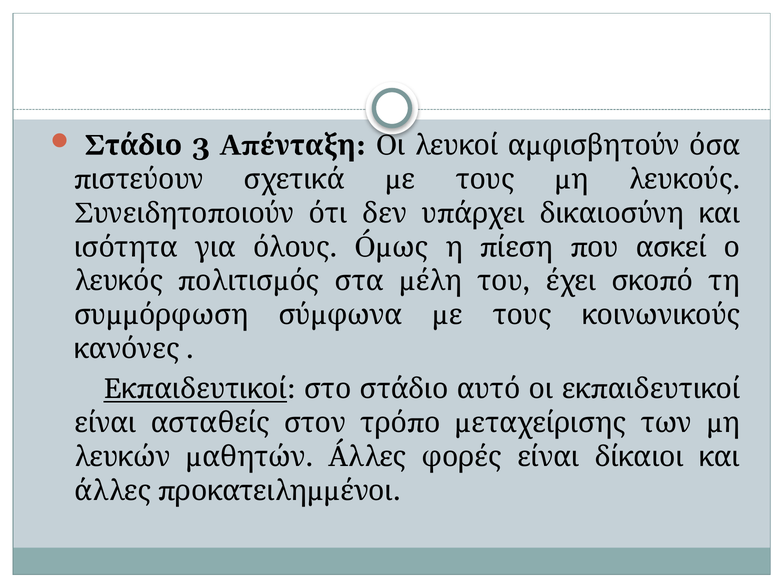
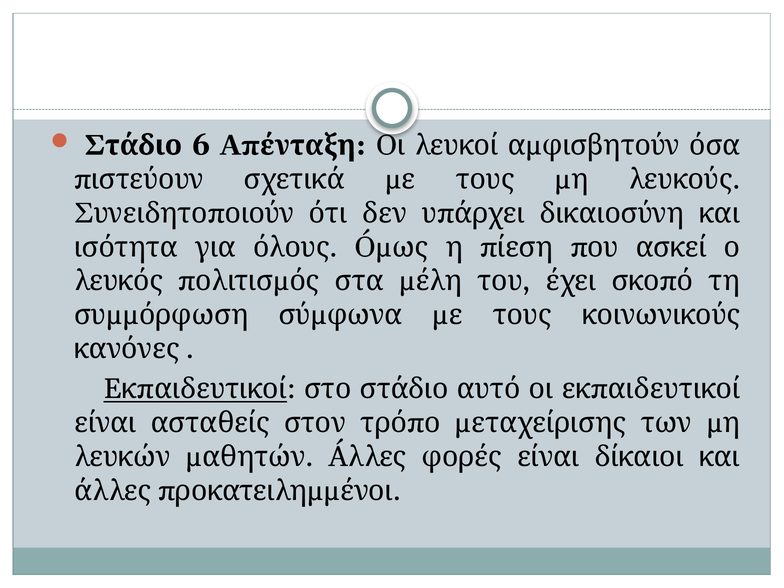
3: 3 -> 6
